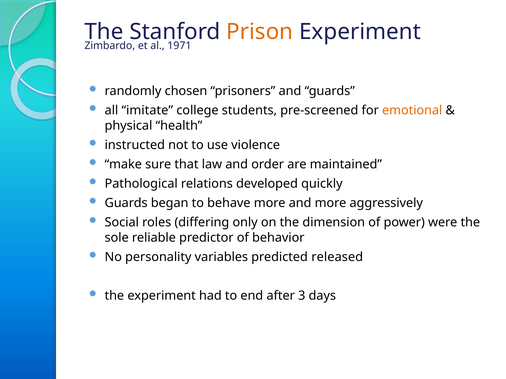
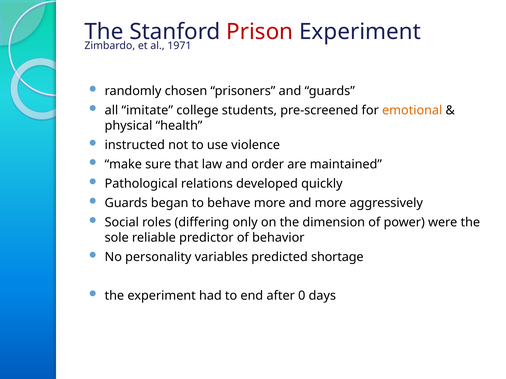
Prison colour: orange -> red
released: released -> shortage
3: 3 -> 0
